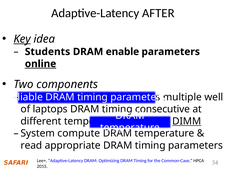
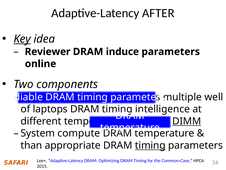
Students: Students -> Reviewer
enable: enable -> induce
online underline: present -> none
consecutive: consecutive -> intelligence
read: read -> than
timing at (150, 145) underline: none -> present
